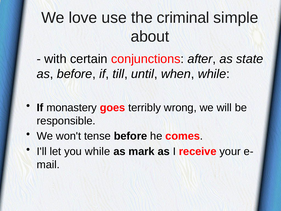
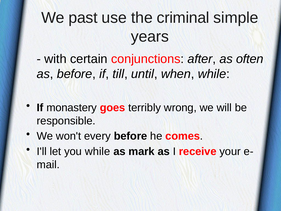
love: love -> past
about: about -> years
state: state -> often
tense: tense -> every
